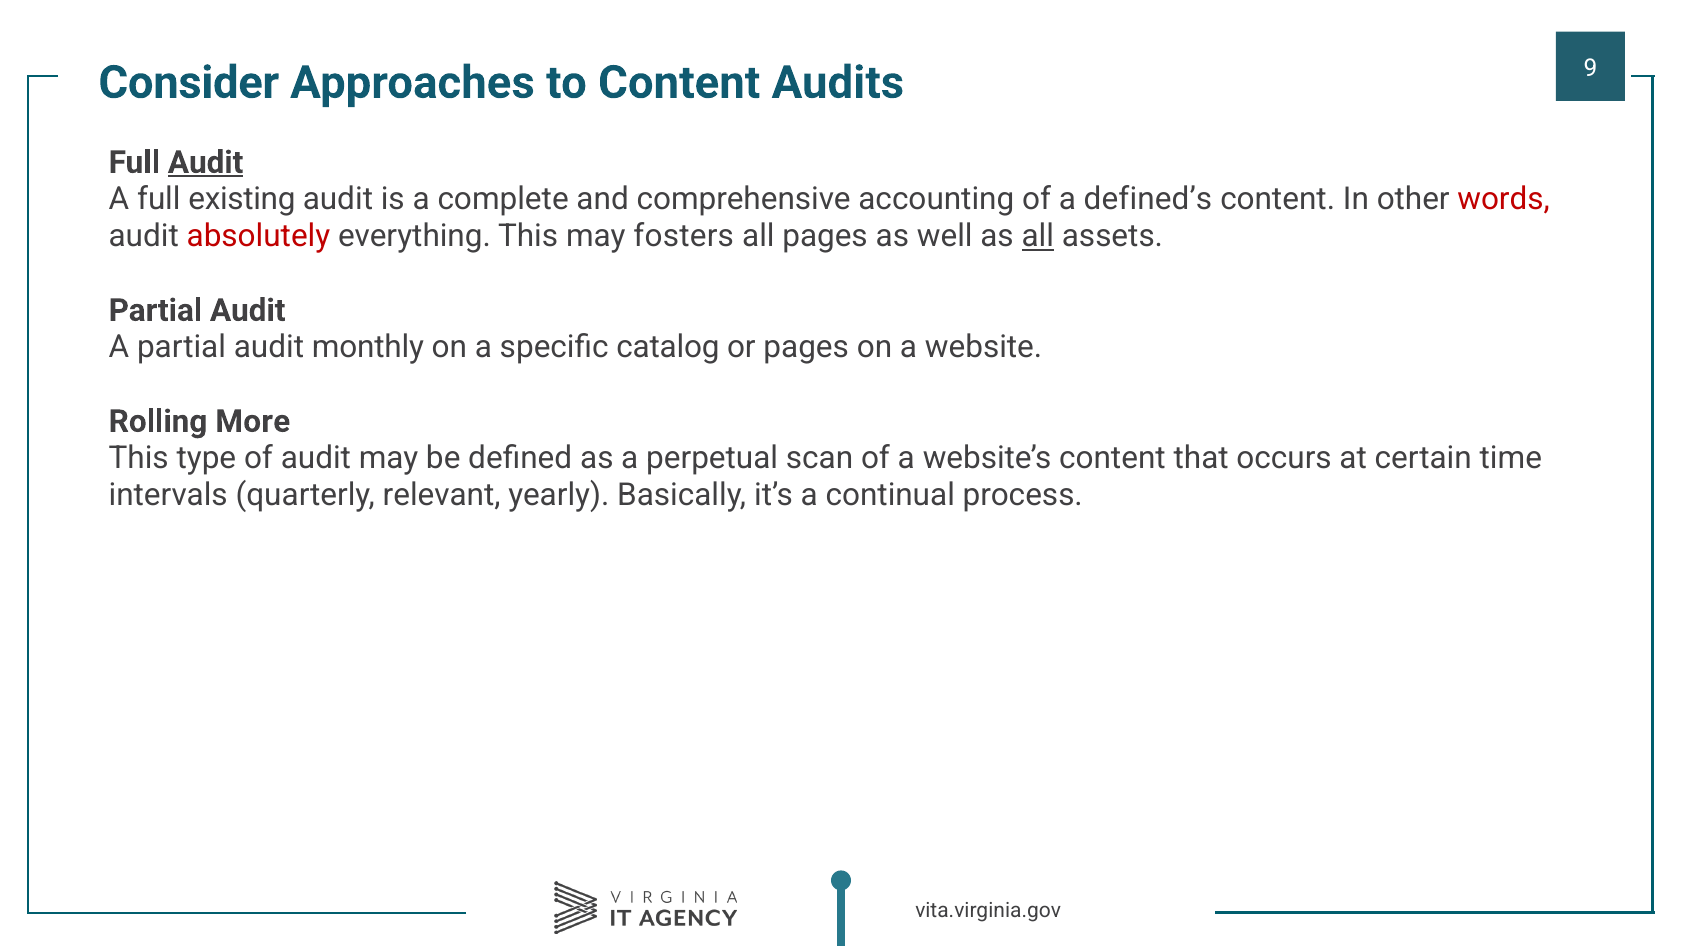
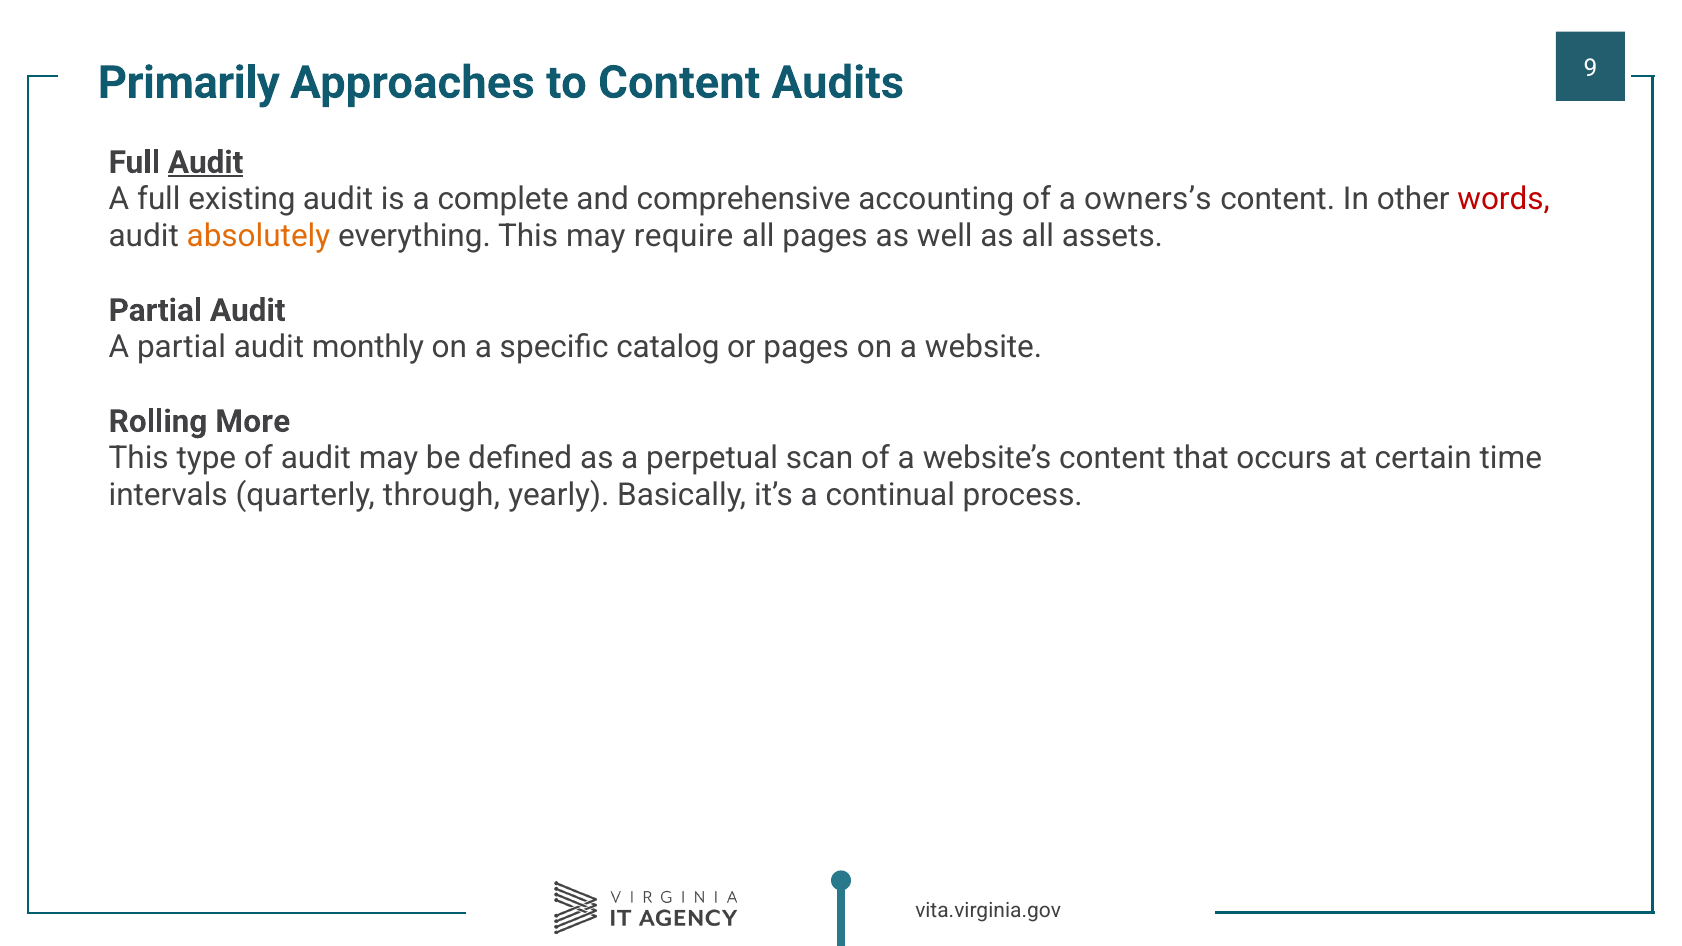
Consider: Consider -> Primarily
defined’s: defined’s -> owners’s
absolutely colour: red -> orange
fosters: fosters -> require
all at (1038, 236) underline: present -> none
relevant: relevant -> through
